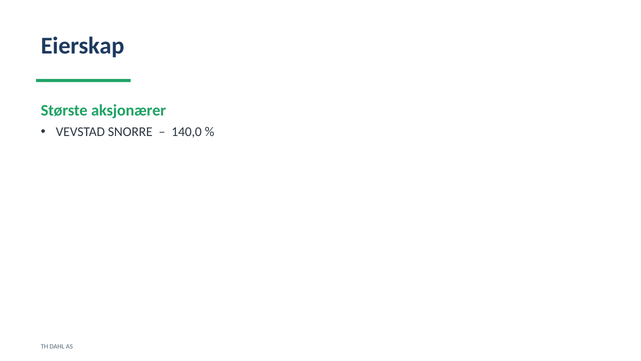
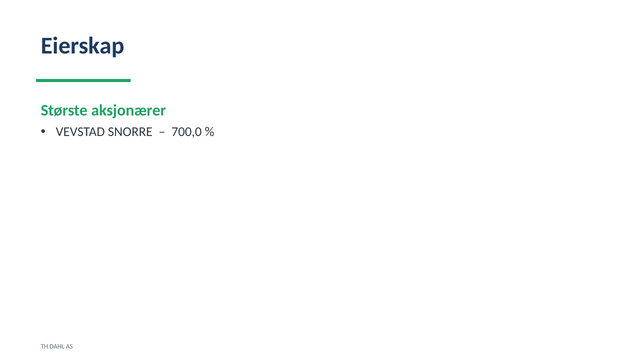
140,0: 140,0 -> 700,0
